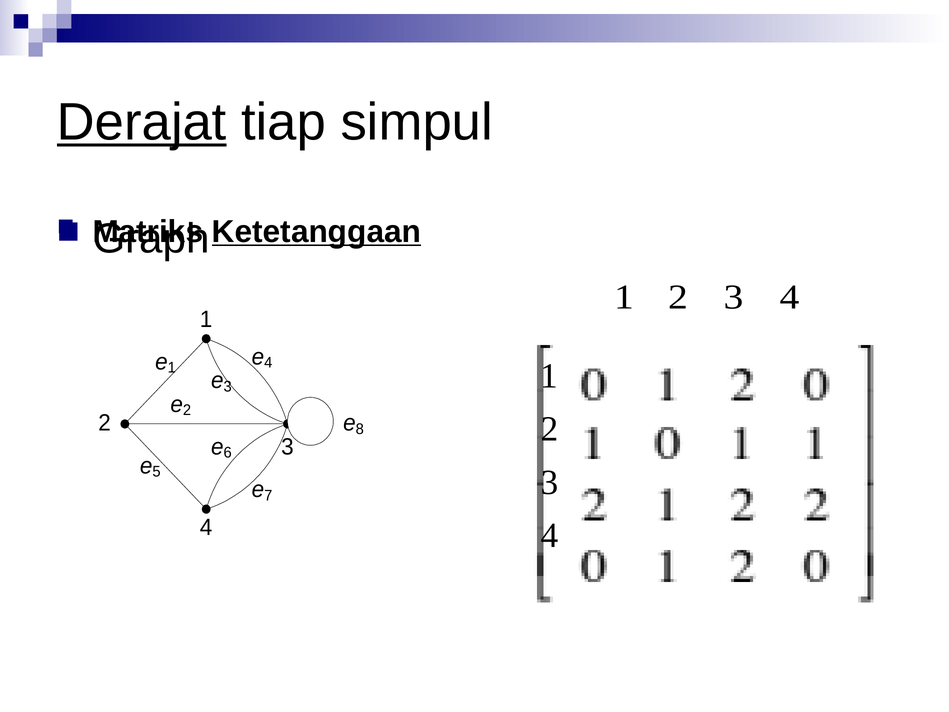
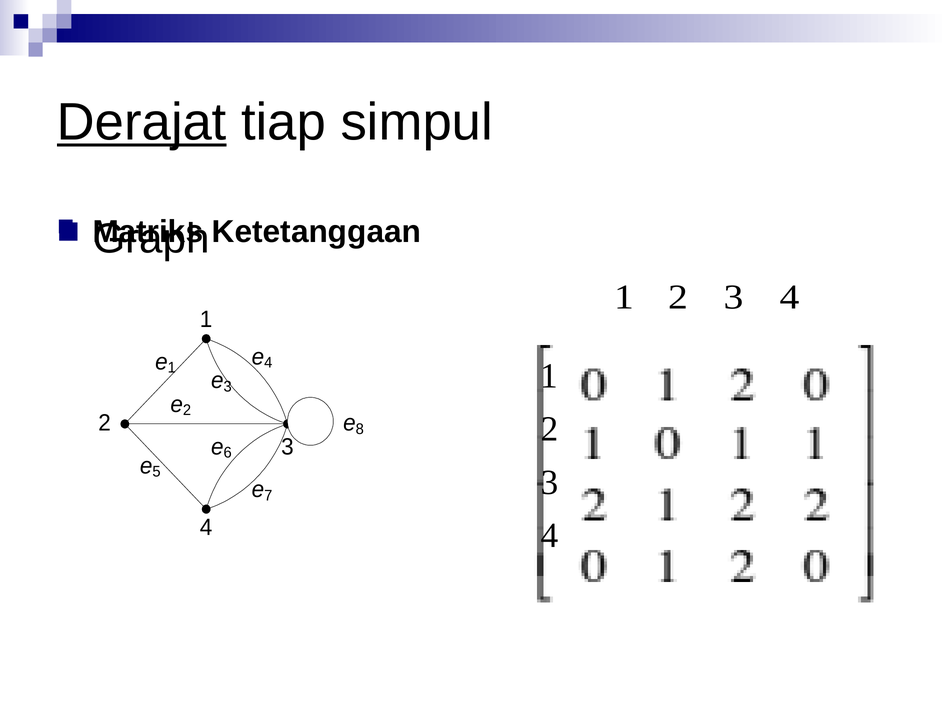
Ketetanggaan underline: present -> none
